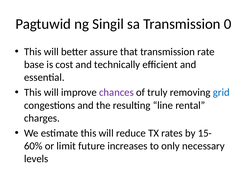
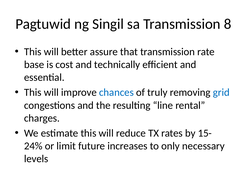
0: 0 -> 8
chances colour: purple -> blue
60%: 60% -> 24%
